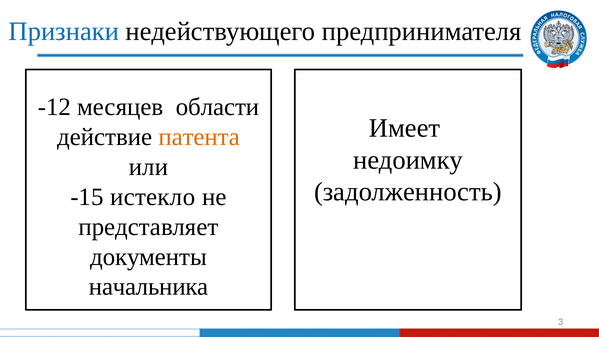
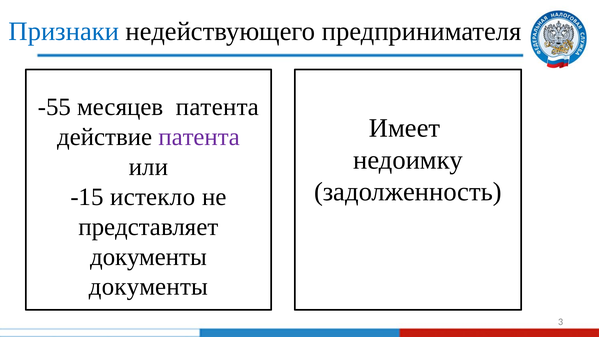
-12: -12 -> -55
месяцев области: области -> патента
патента at (199, 137) colour: orange -> purple
начальника at (149, 287): начальника -> документы
